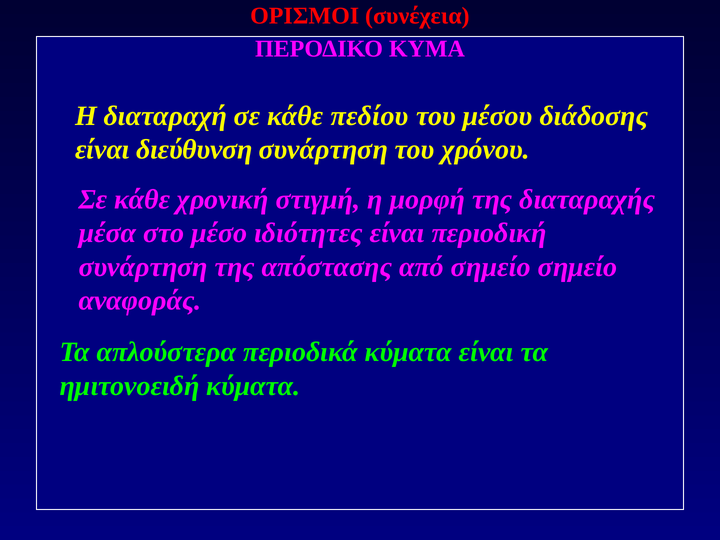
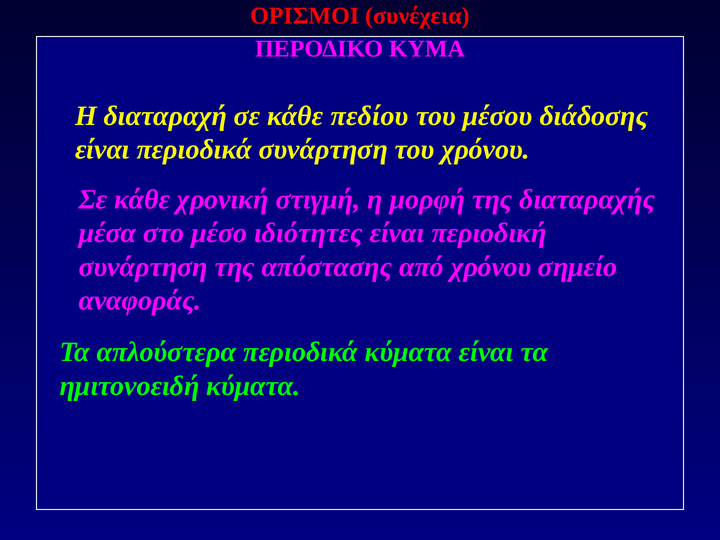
είναι διεύθυνση: διεύθυνση -> περιοδικά
από σημείο: σημείο -> χρόνου
